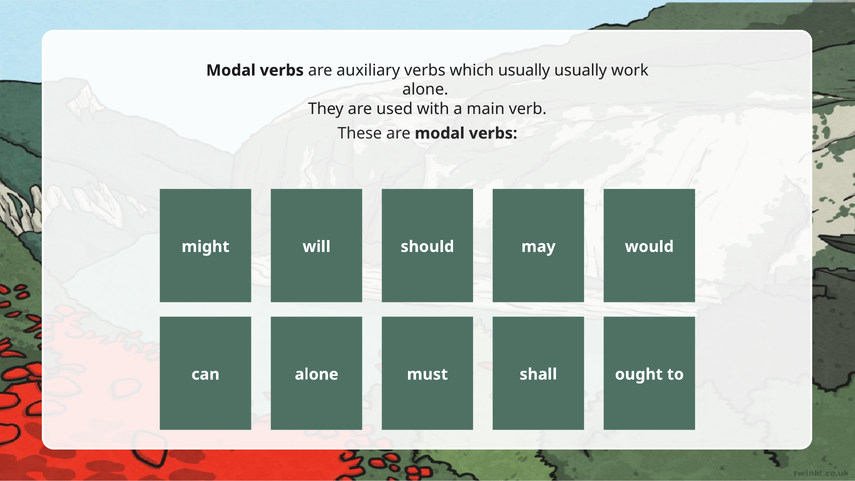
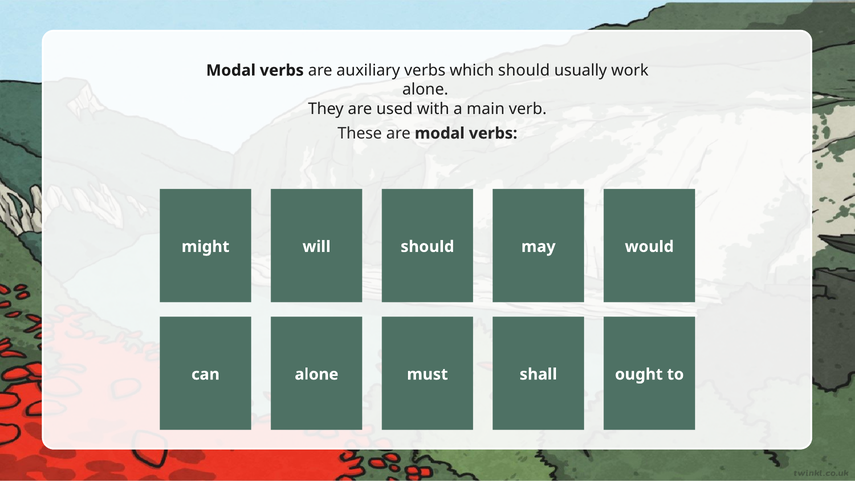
which usually: usually -> should
